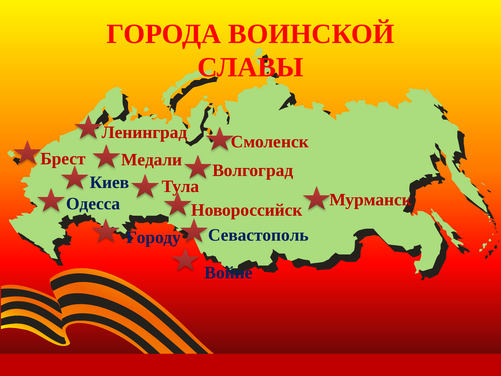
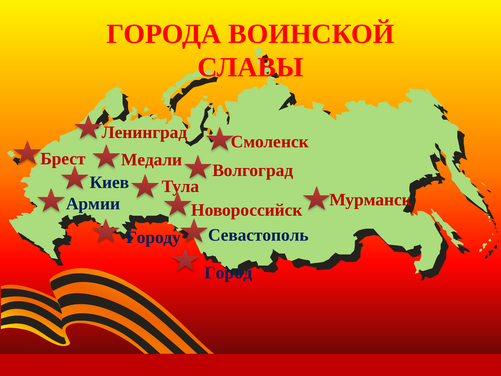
Одесса: Одесса -> Армии
Войне: Войне -> Город
